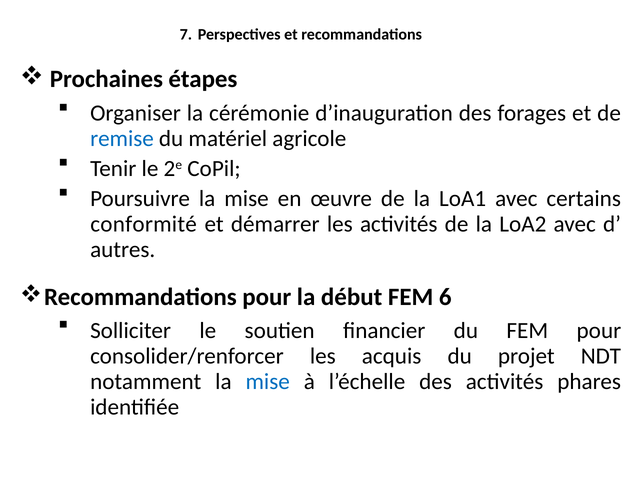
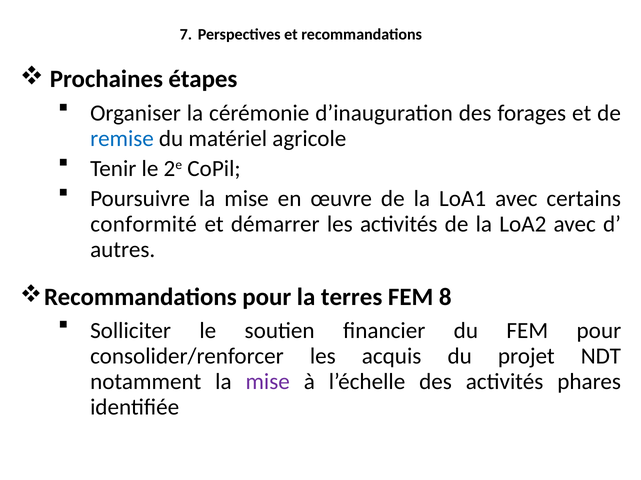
début: début -> terres
6: 6 -> 8
mise at (268, 382) colour: blue -> purple
